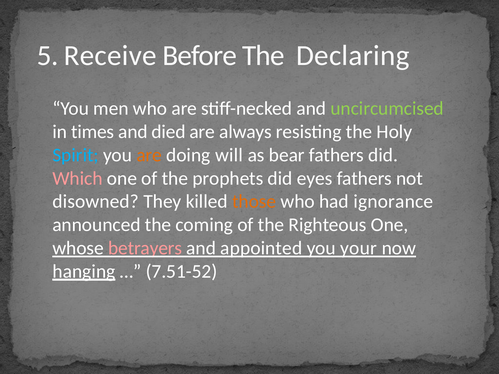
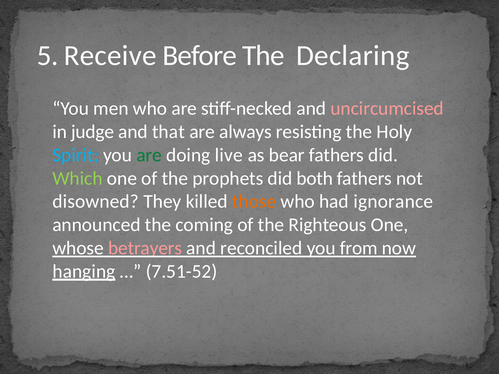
uncircumcised colour: light green -> pink
times: times -> judge
died: died -> that
are at (149, 155) colour: orange -> green
will: will -> live
Which colour: pink -> light green
eyes: eyes -> both
appointed: appointed -> reconciled
your: your -> from
